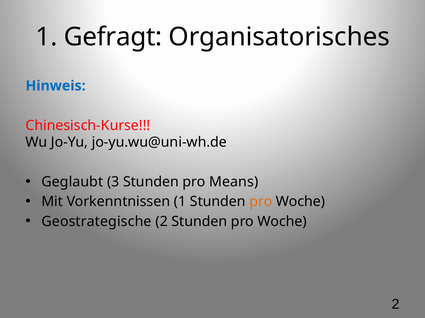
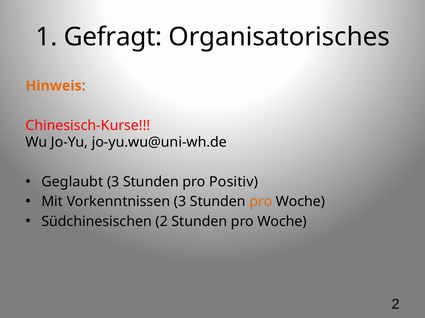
Hinweis colour: blue -> orange
Means: Means -> Positiv
Vorkenntnissen 1: 1 -> 3
Geostrategische: Geostrategische -> Südchinesischen
